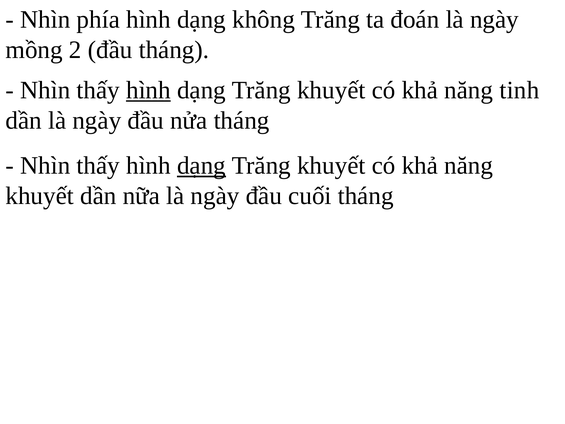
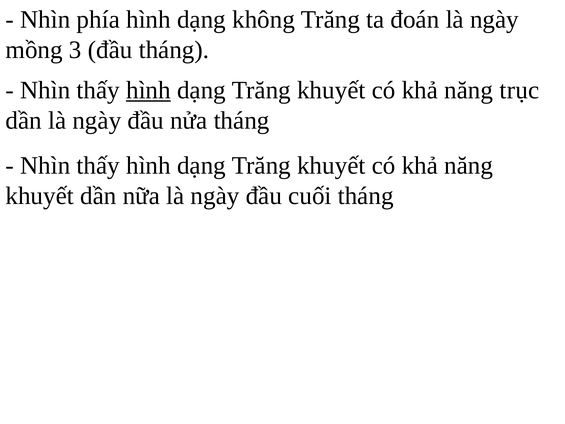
2: 2 -> 3
tinh: tinh -> trục
dạng at (201, 166) underline: present -> none
